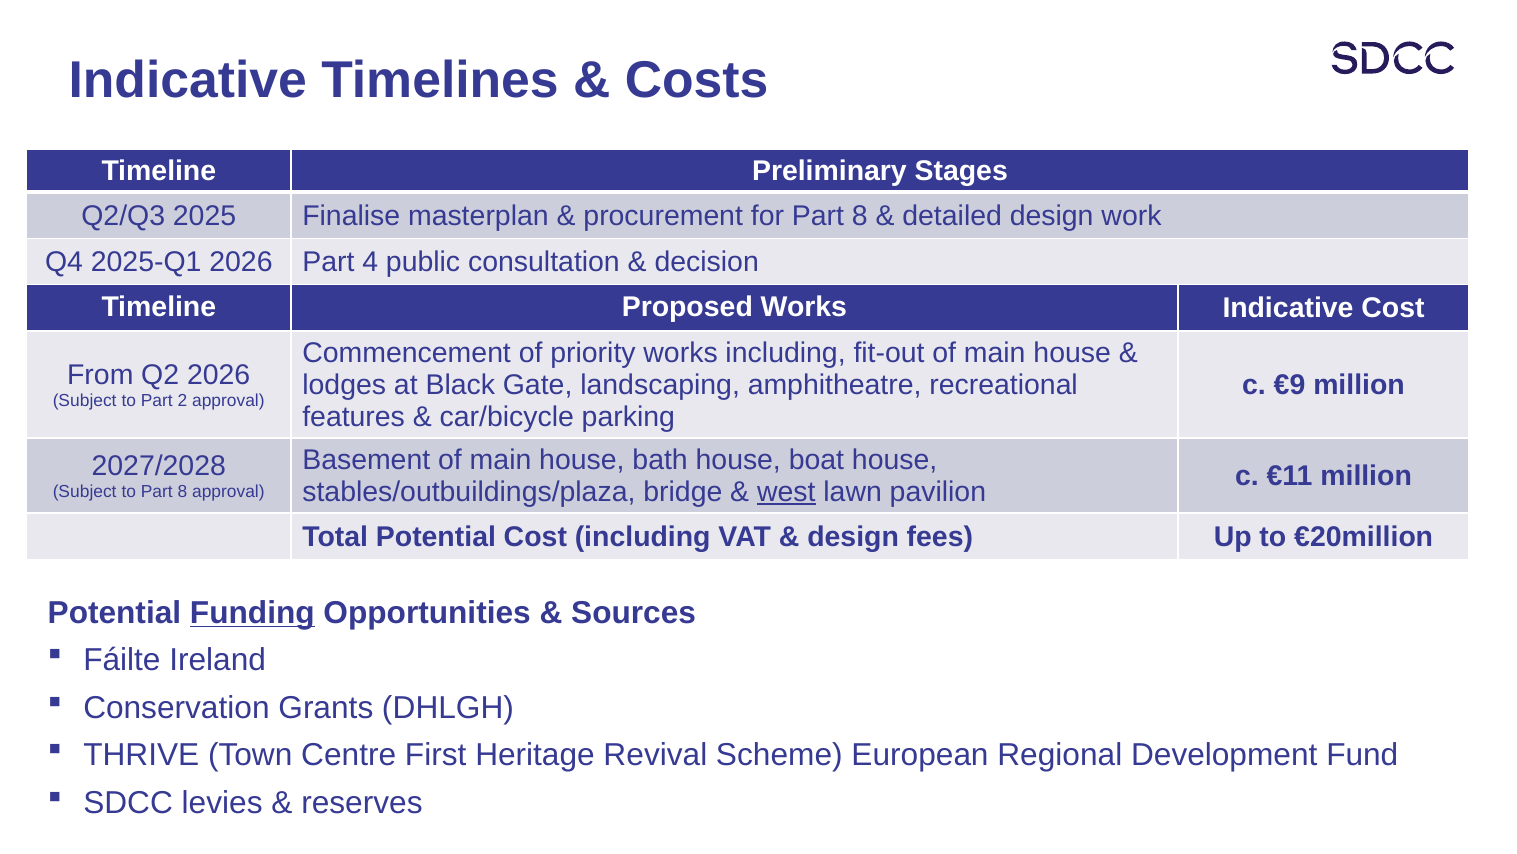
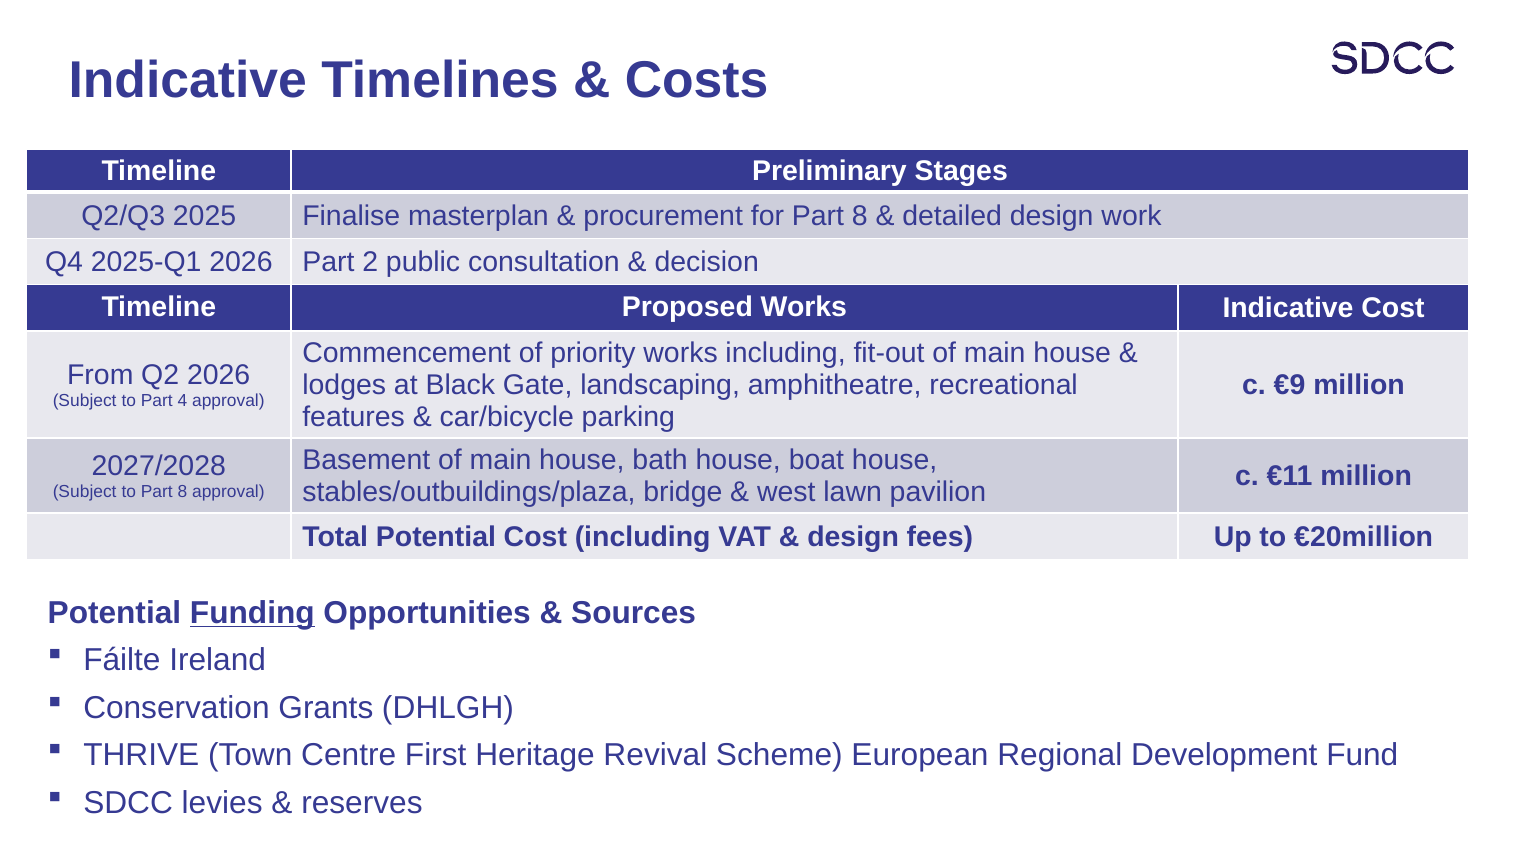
4: 4 -> 2
2: 2 -> 4
west underline: present -> none
